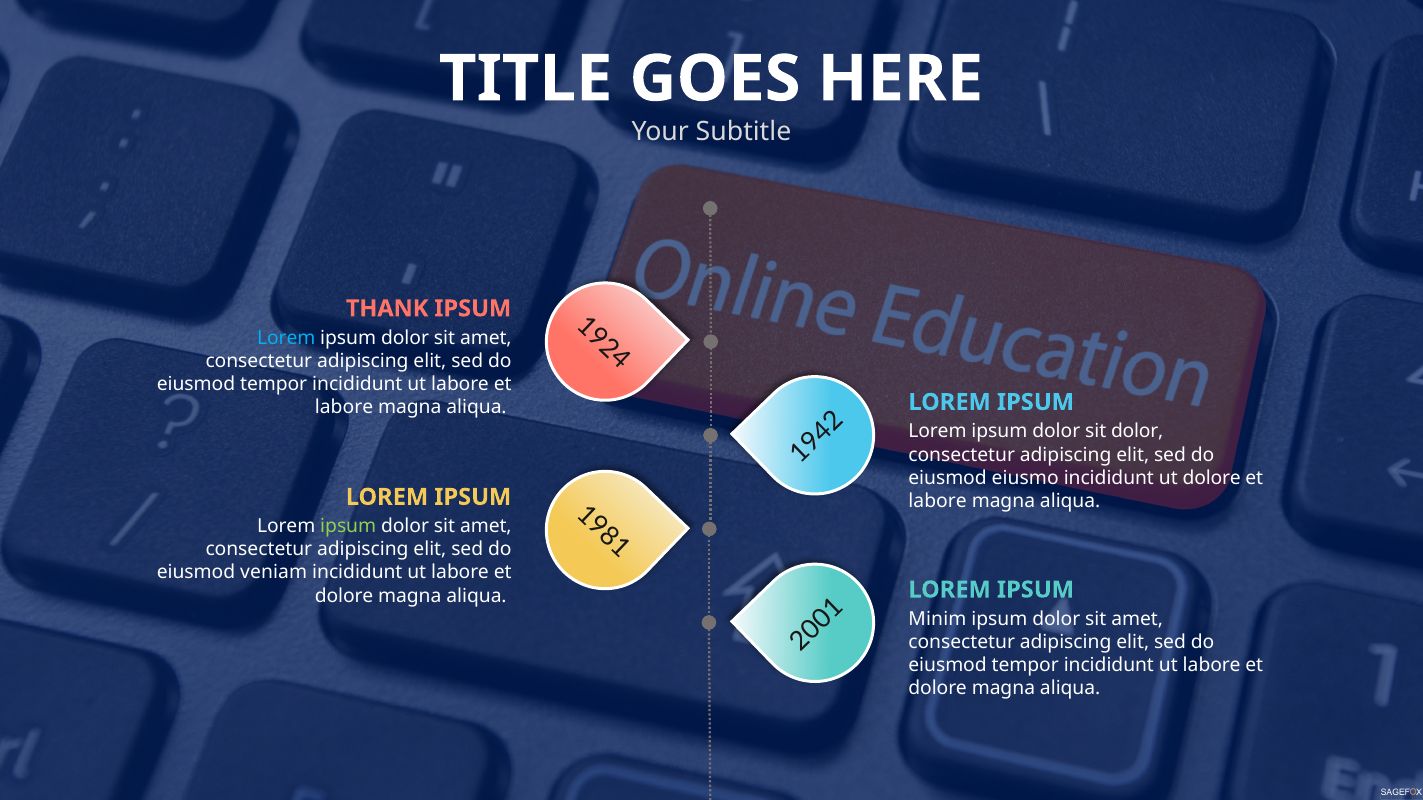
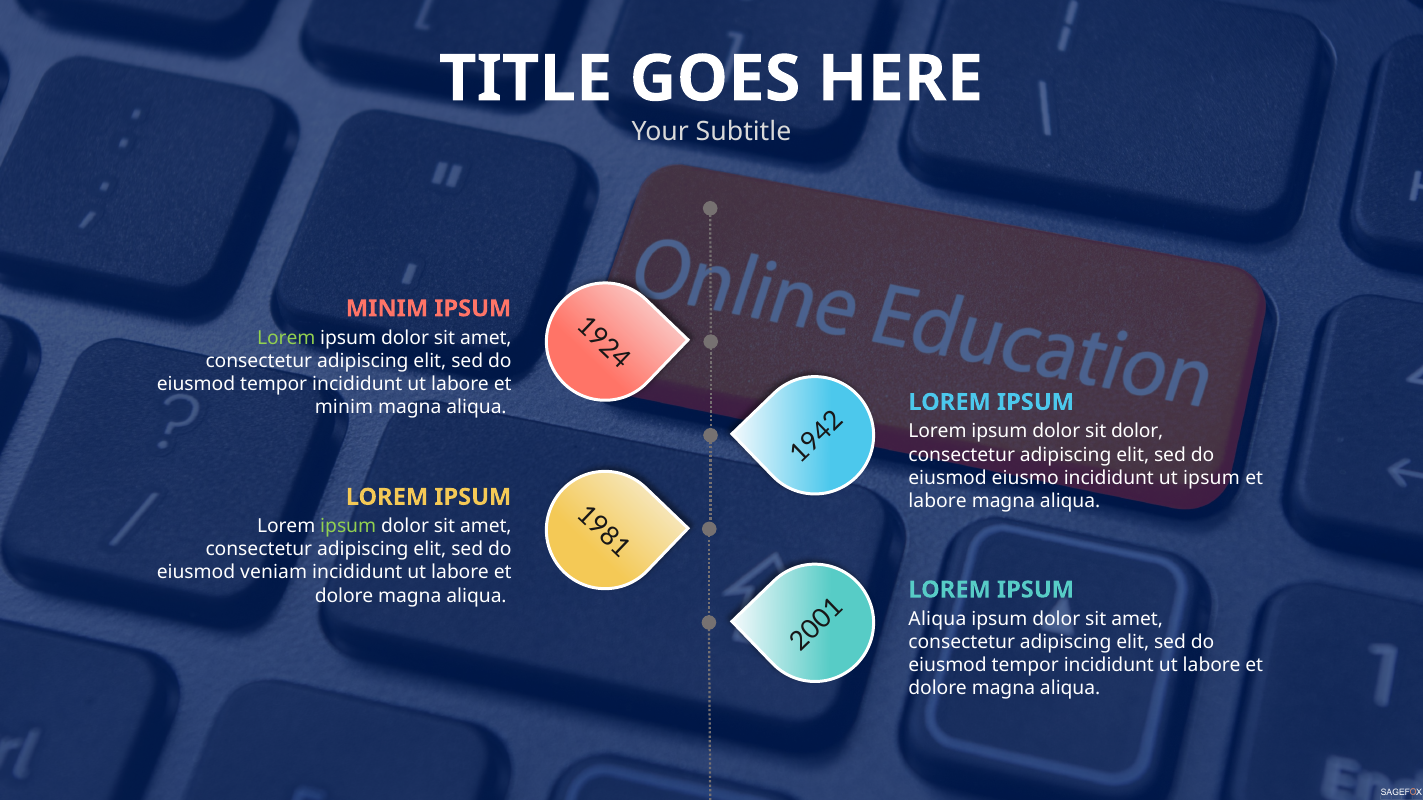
THANK at (387, 309): THANK -> MINIM
Lorem at (286, 338) colour: light blue -> light green
labore at (344, 408): labore -> minim
ut dolore: dolore -> ipsum
Minim at (937, 619): Minim -> Aliqua
